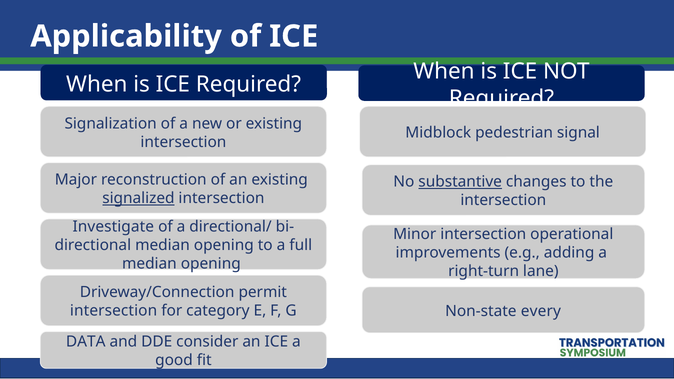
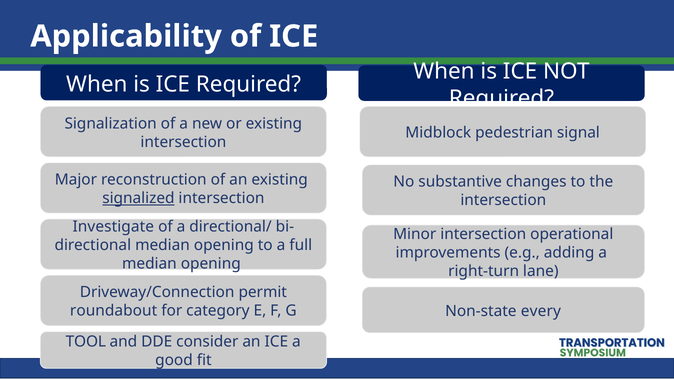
substantive underline: present -> none
intersection at (114, 311): intersection -> roundabout
DATA: DATA -> TOOL
